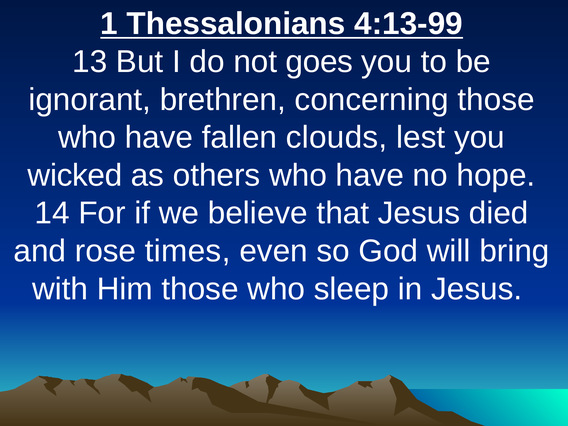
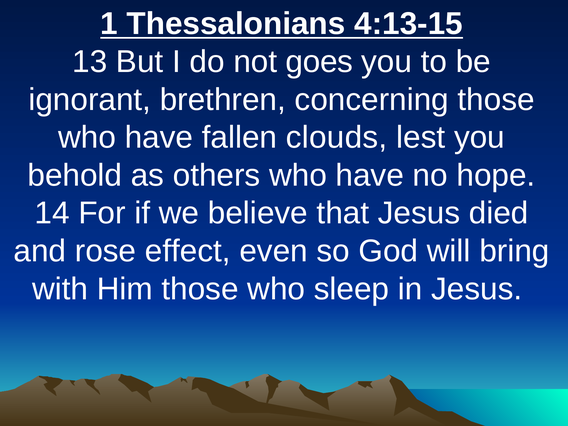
4:13-99: 4:13-99 -> 4:13-15
wicked: wicked -> behold
times: times -> effect
